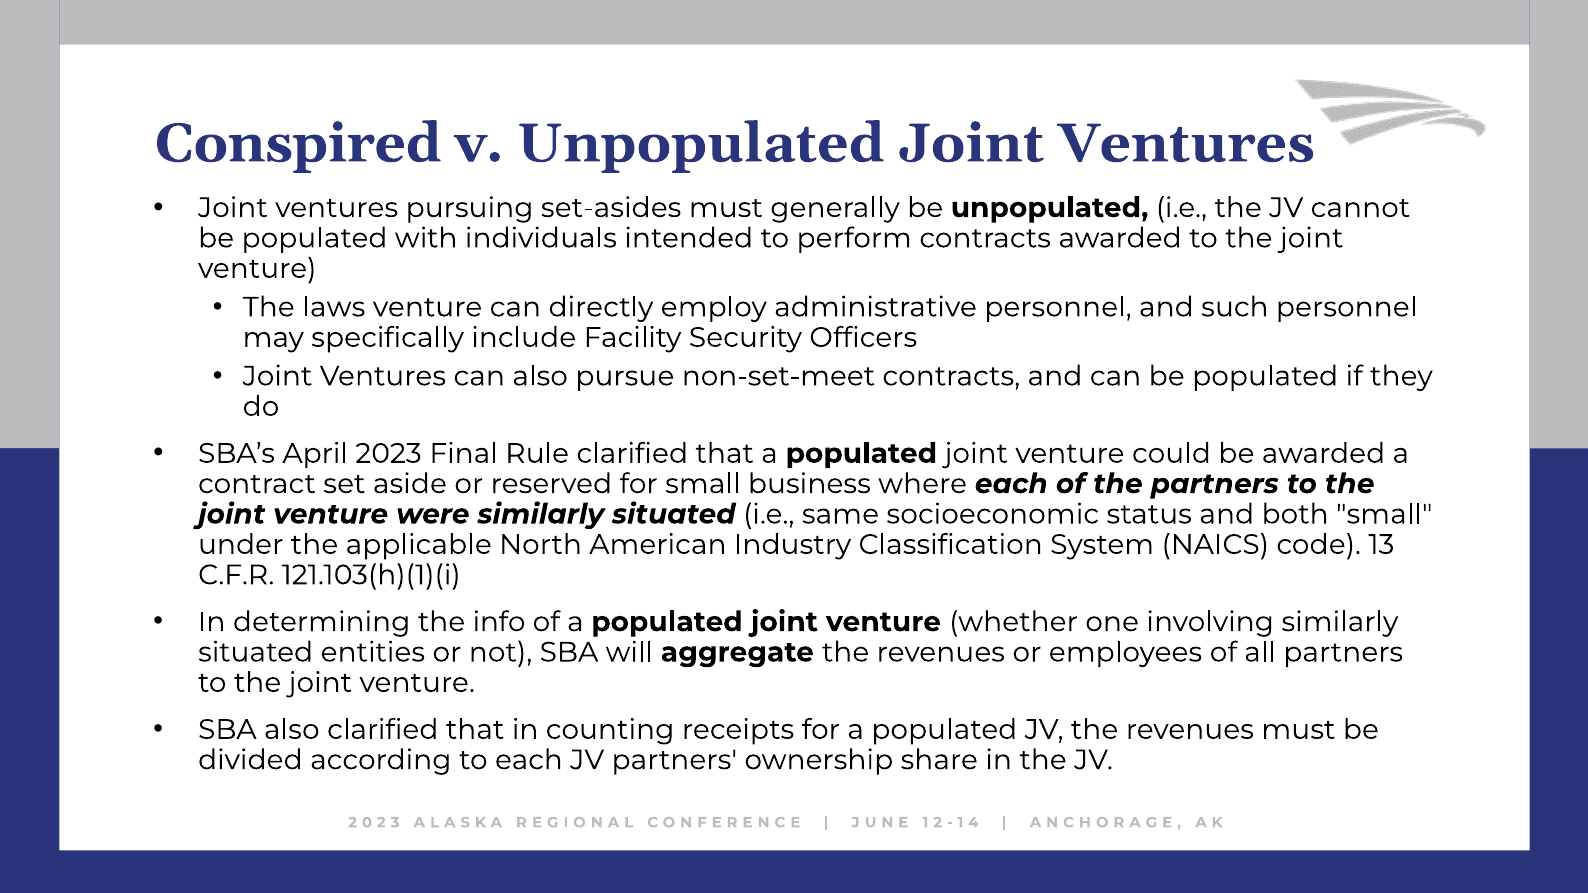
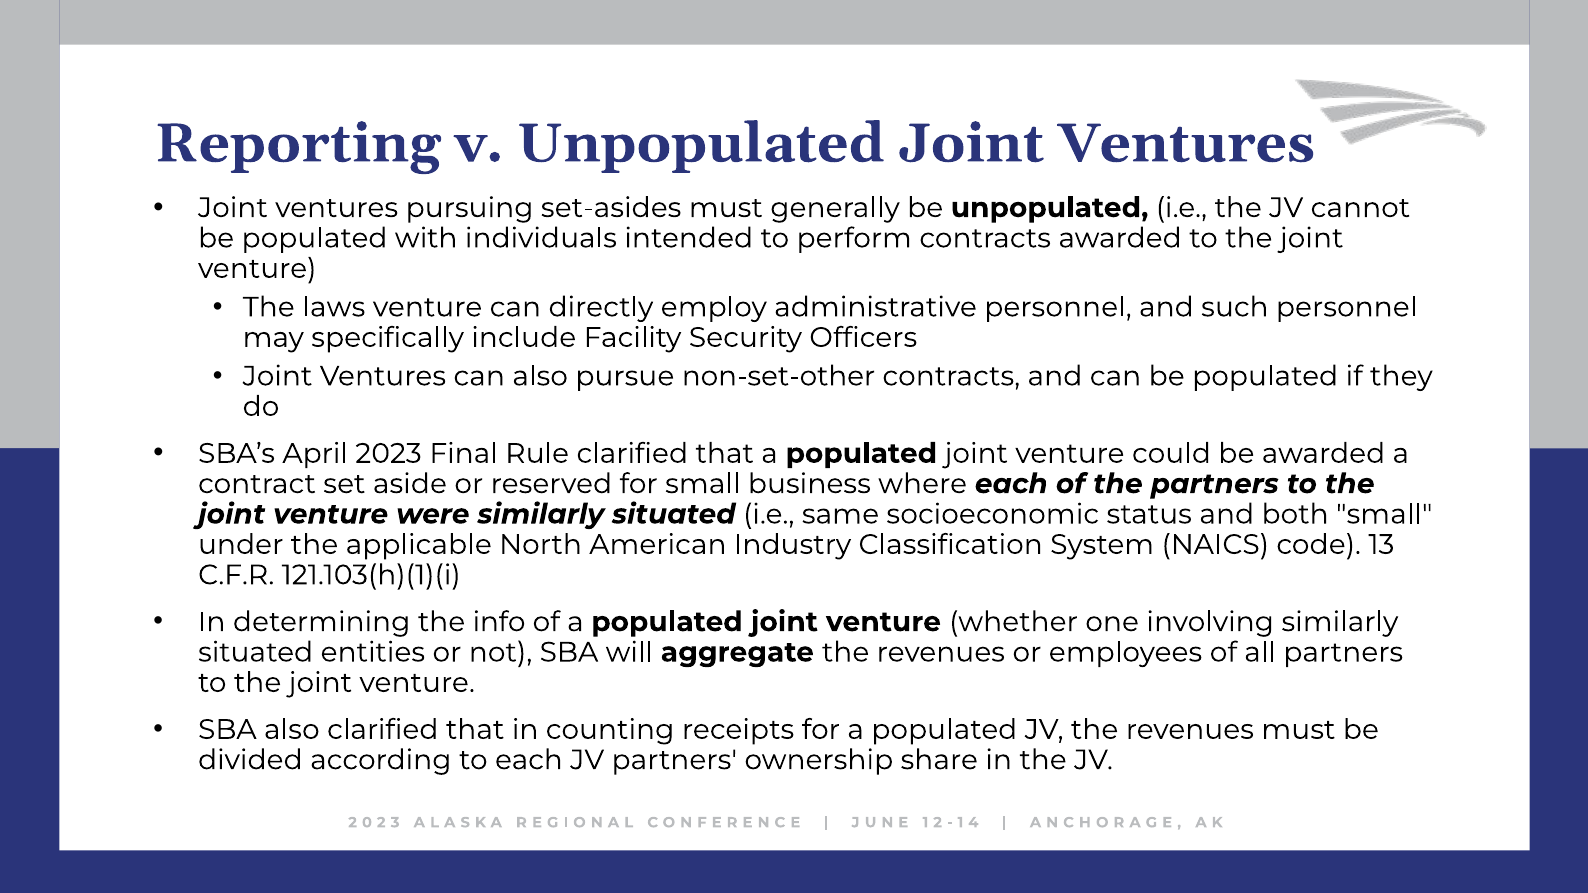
Conspired: Conspired -> Reporting
non-set-meet: non-set-meet -> non-set-other
